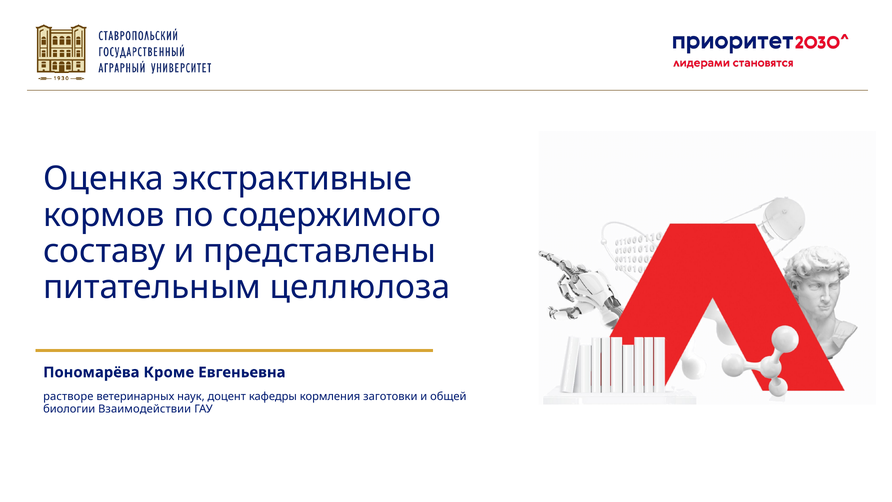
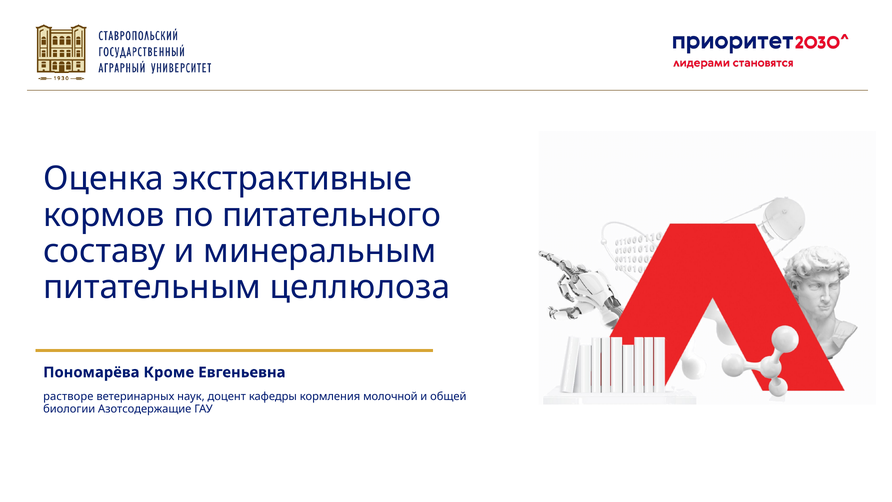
содержимого: содержимого -> питательного
представлены: представлены -> минеральным
заготовки: заготовки -> молочной
Взаимодействии: Взаимодействии -> Азотсодержащие
